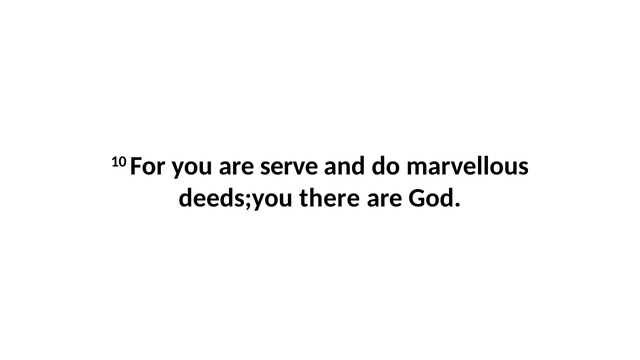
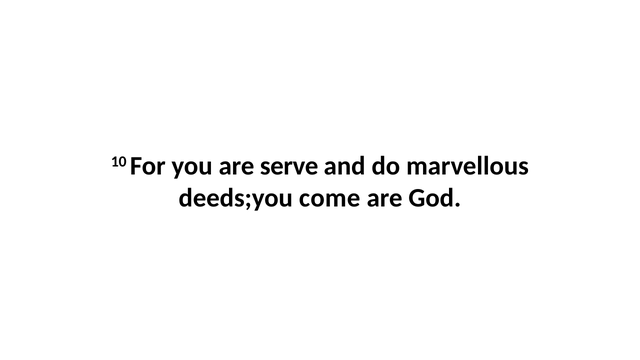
there: there -> come
